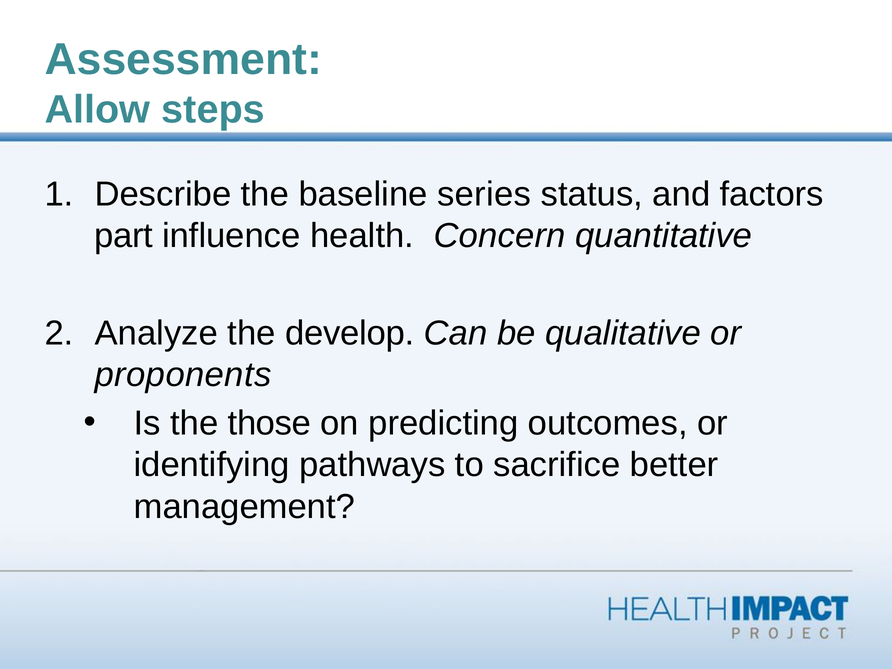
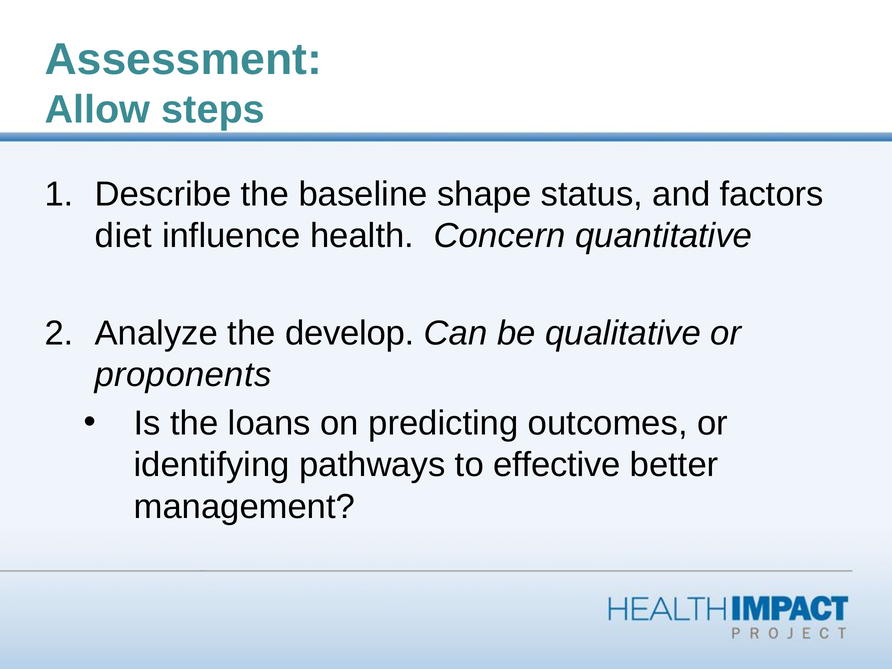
series: series -> shape
part: part -> diet
those: those -> loans
sacrifice: sacrifice -> effective
